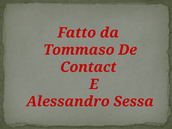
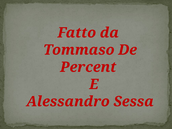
Contact: Contact -> Percent
